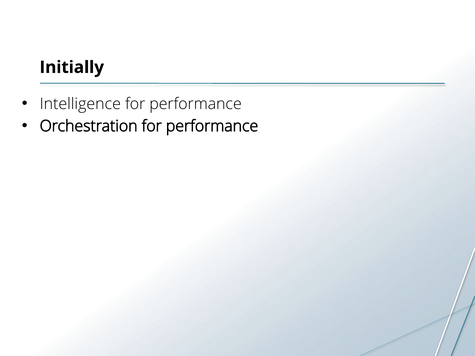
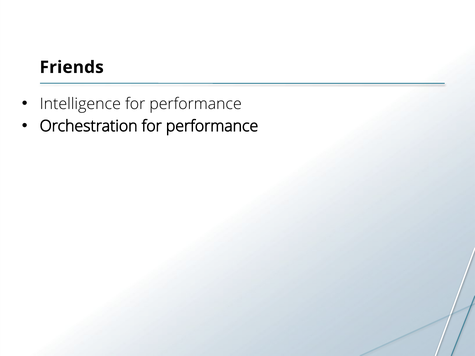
Initially: Initially -> Friends
